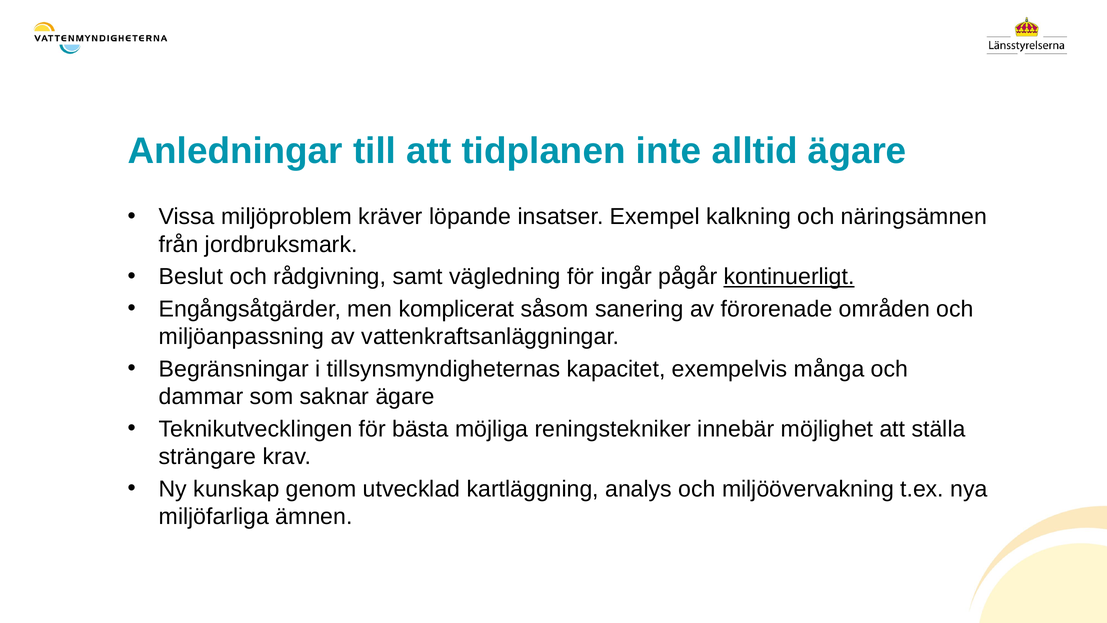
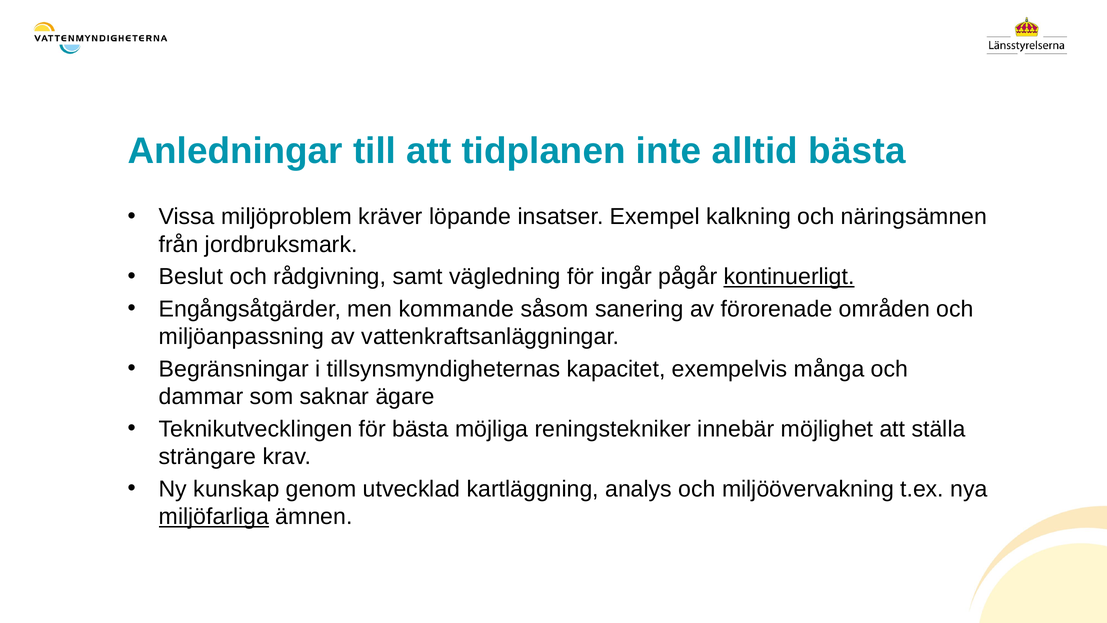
alltid ägare: ägare -> bästa
komplicerat: komplicerat -> kommande
miljöfarliga underline: none -> present
